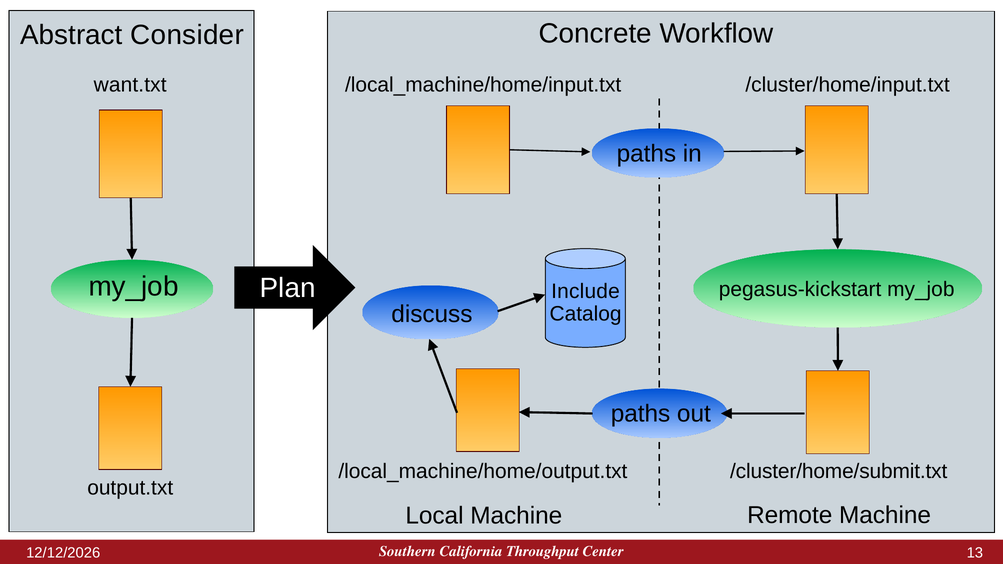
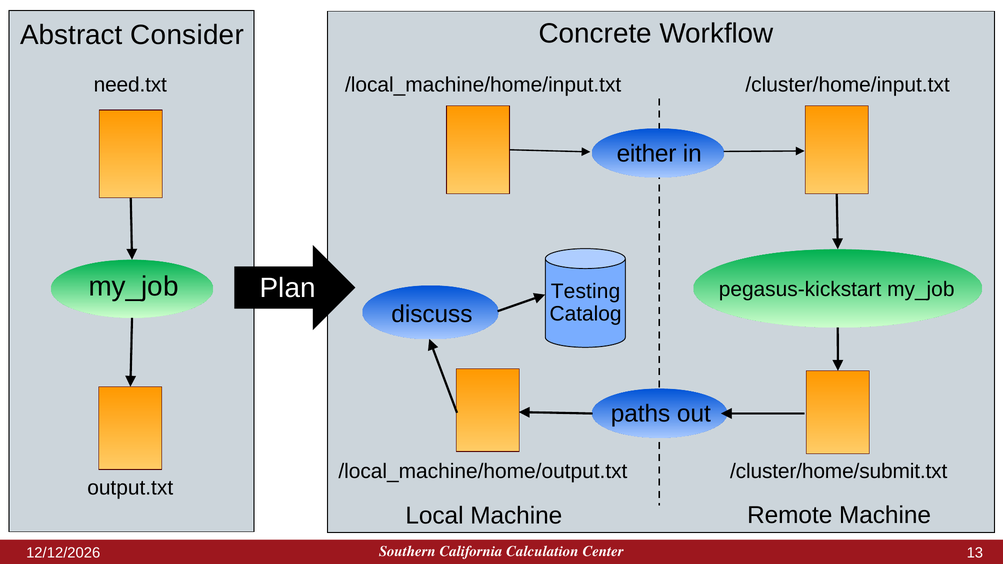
want.txt: want.txt -> need.txt
paths at (646, 154): paths -> either
Include: Include -> Testing
Throughput: Throughput -> Calculation
